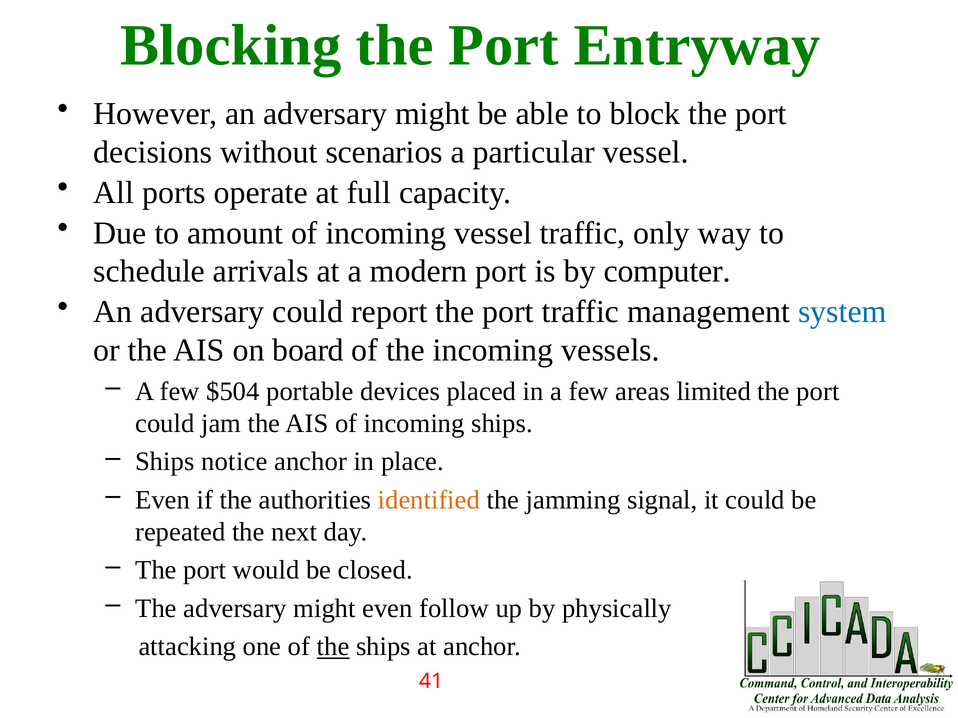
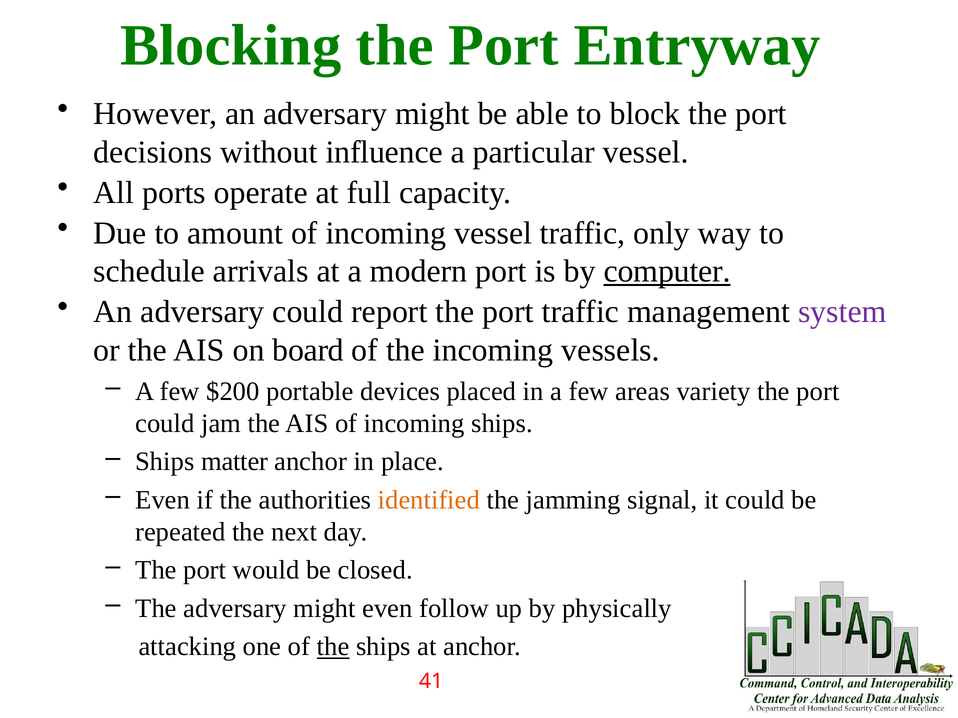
scenarios: scenarios -> influence
computer underline: none -> present
system colour: blue -> purple
$504: $504 -> $200
limited: limited -> variety
notice: notice -> matter
